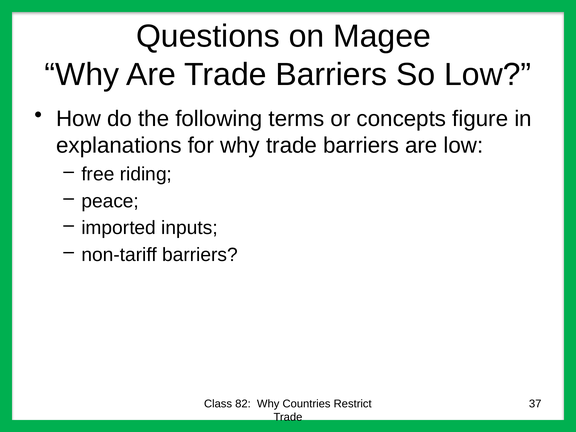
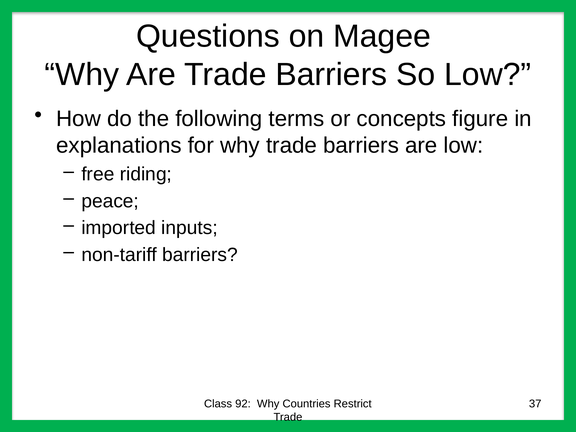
82: 82 -> 92
